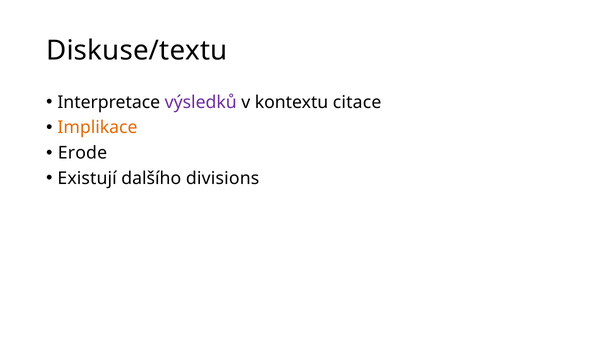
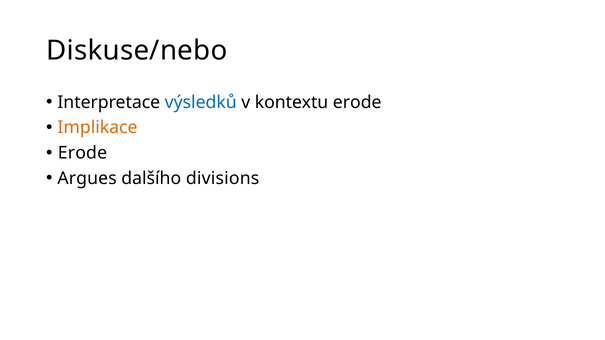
Diskuse/textu: Diskuse/textu -> Diskuse/nebo
výsledků colour: purple -> blue
kontextu citace: citace -> erode
Existují: Existují -> Argues
